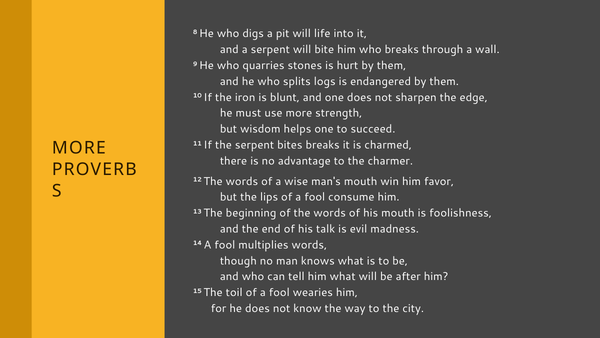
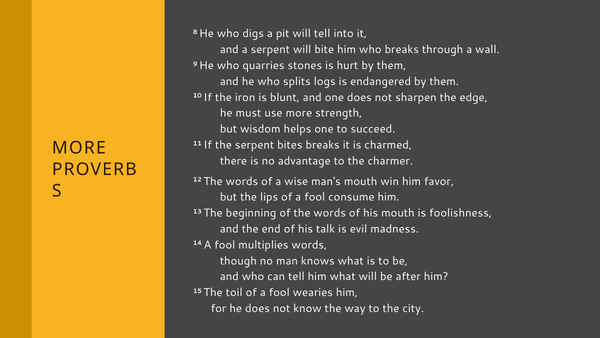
will life: life -> tell
